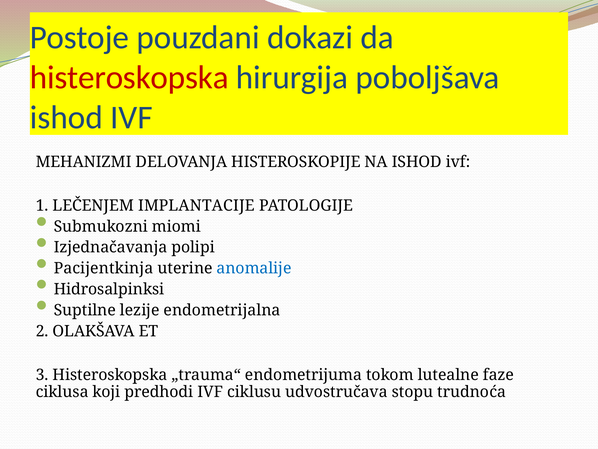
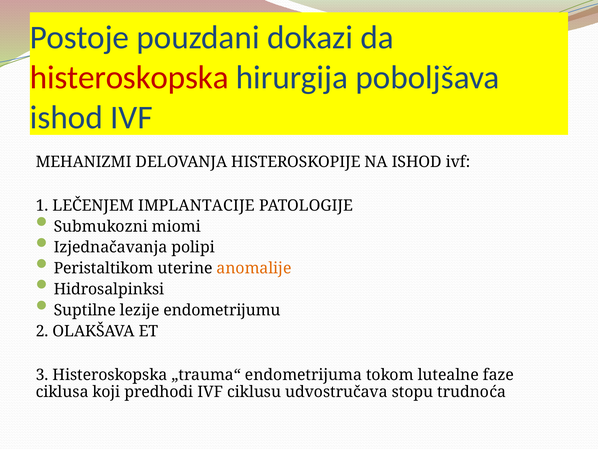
Pacijentkinja: Pacijentkinja -> Peristaltikom
anomalije colour: blue -> orange
endometrijalna: endometrijalna -> endometrijumu
